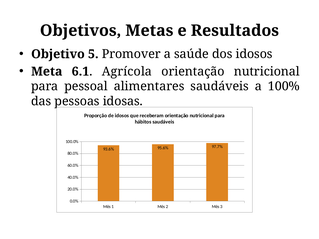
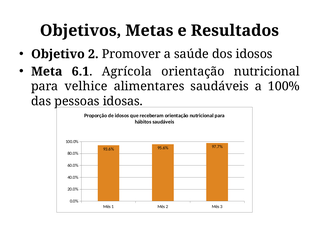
Objetivo 5: 5 -> 2
pessoal: pessoal -> velhice
